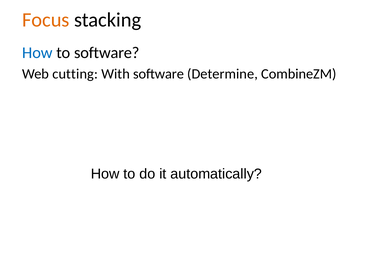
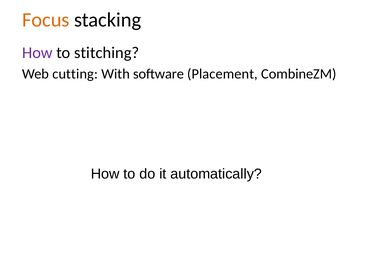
How at (37, 53) colour: blue -> purple
to software: software -> stitching
Determine: Determine -> Placement
